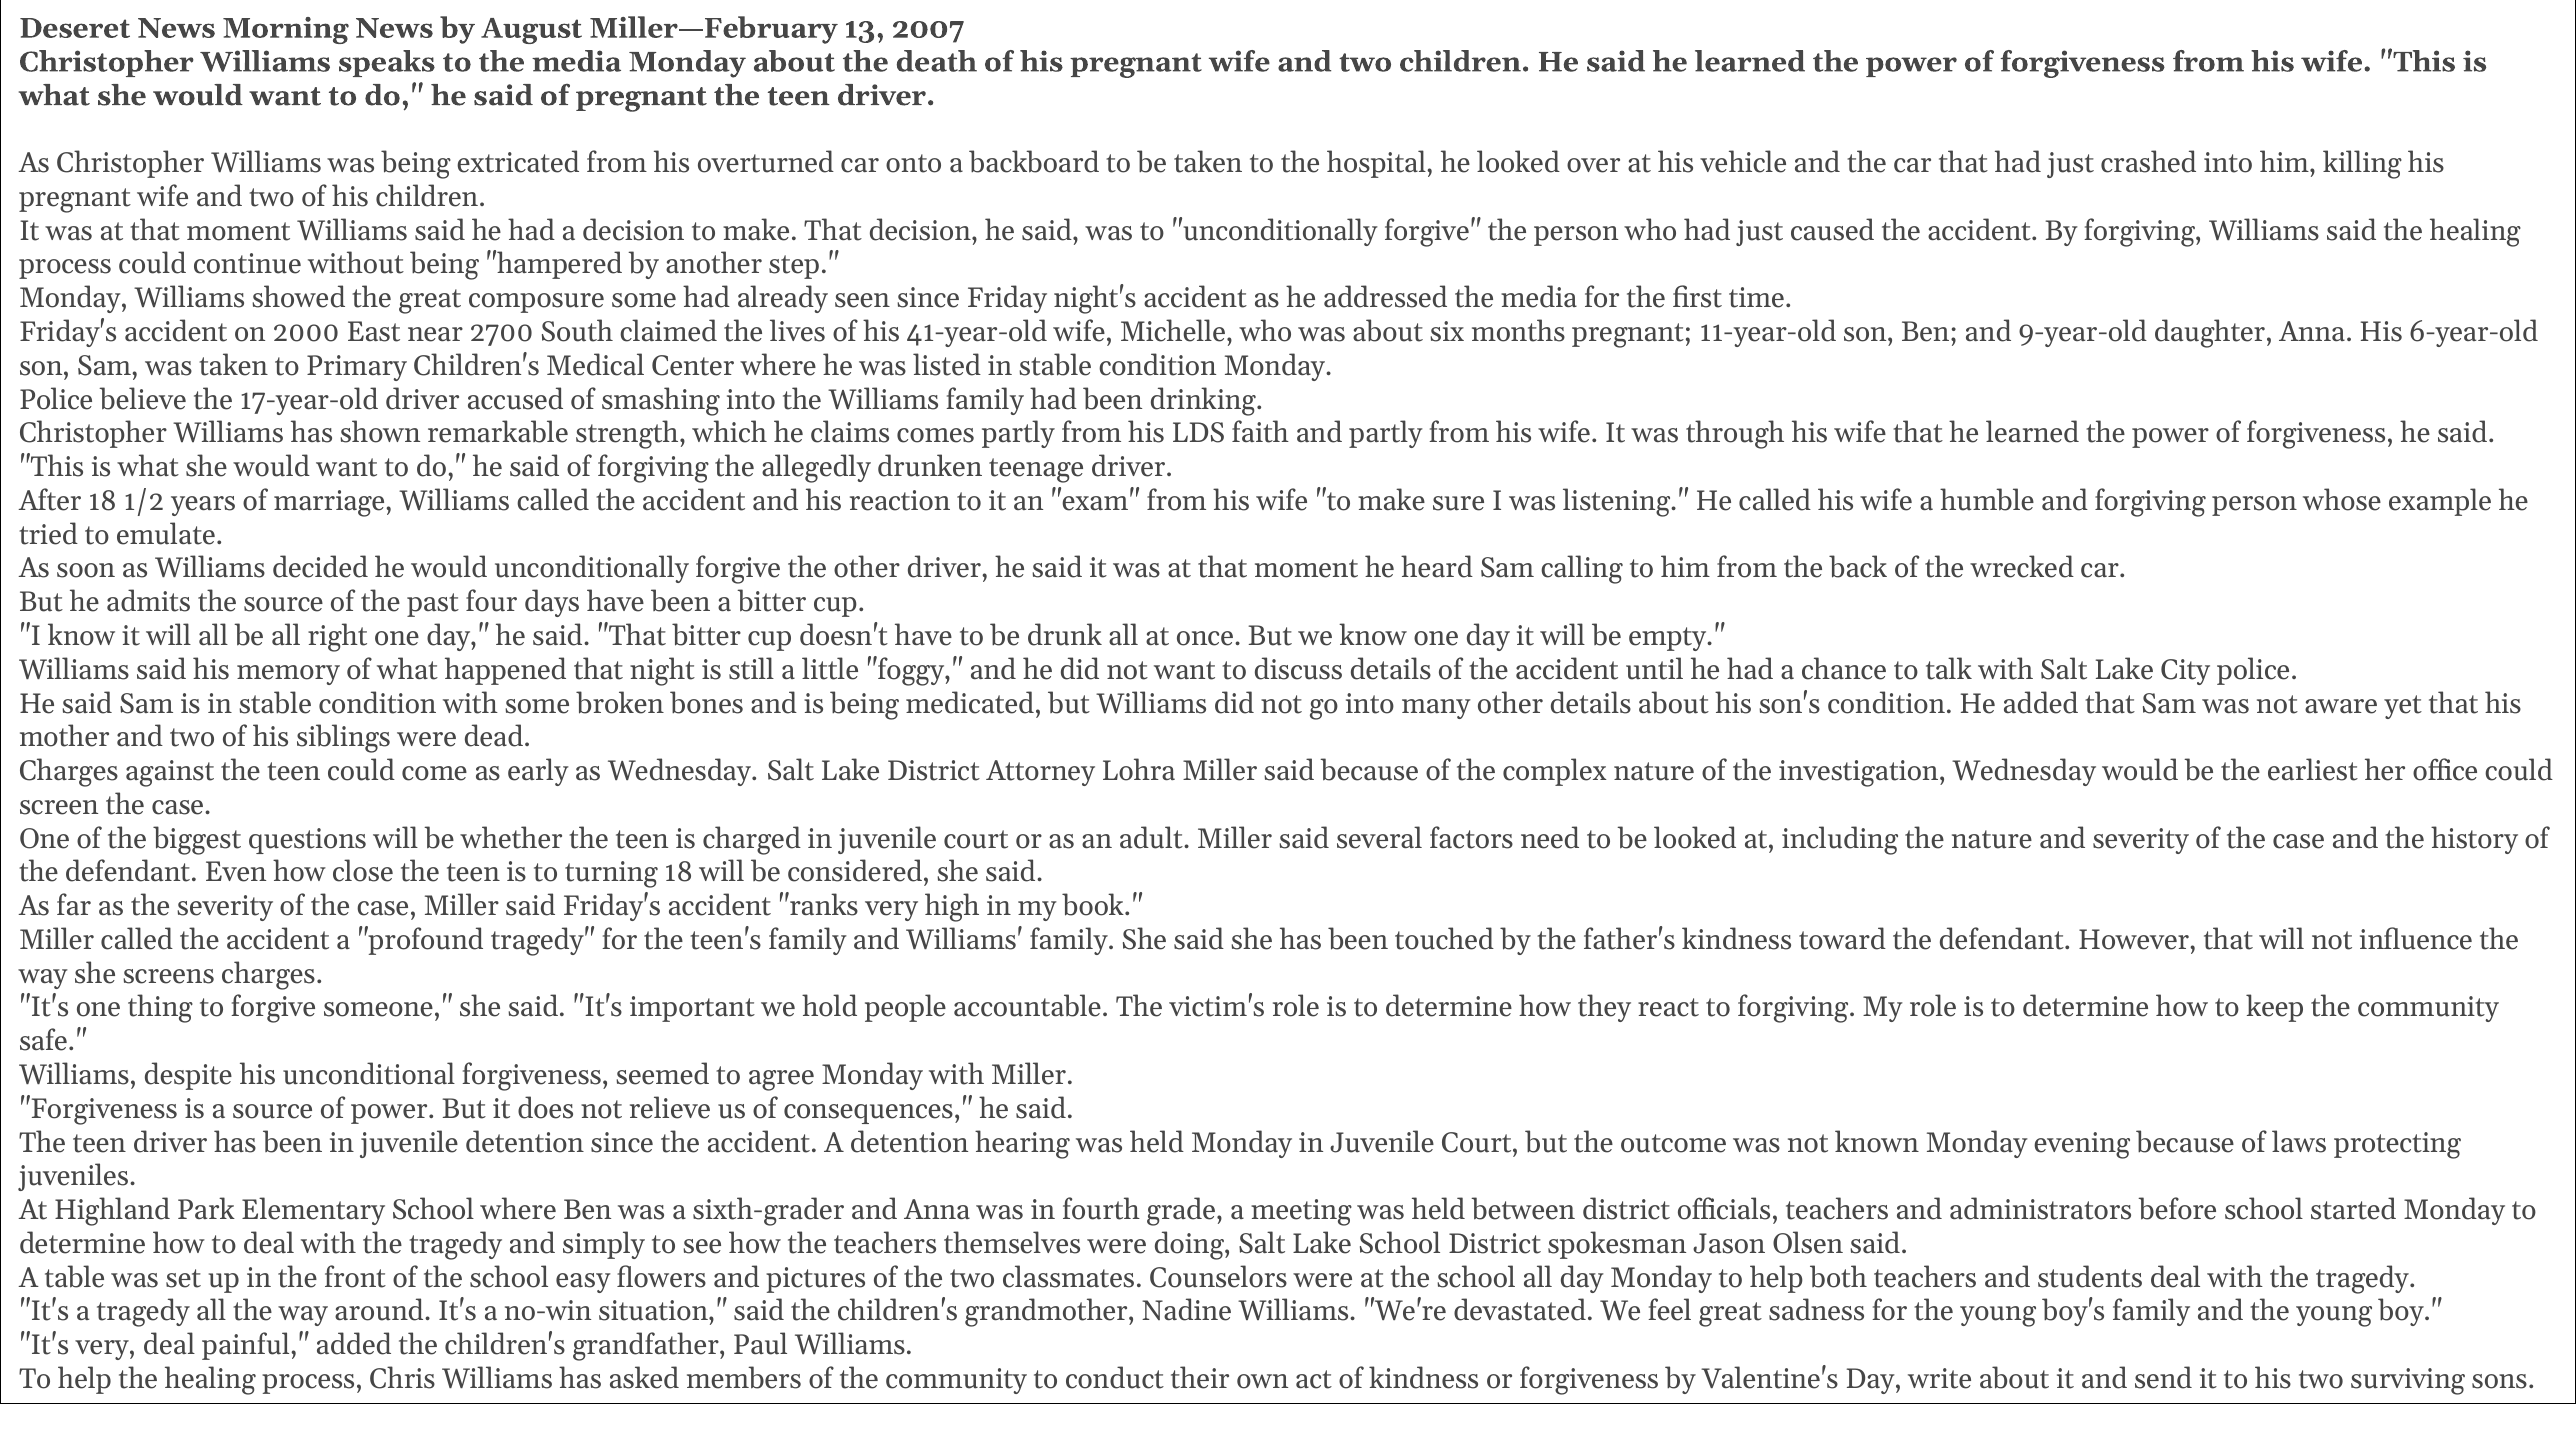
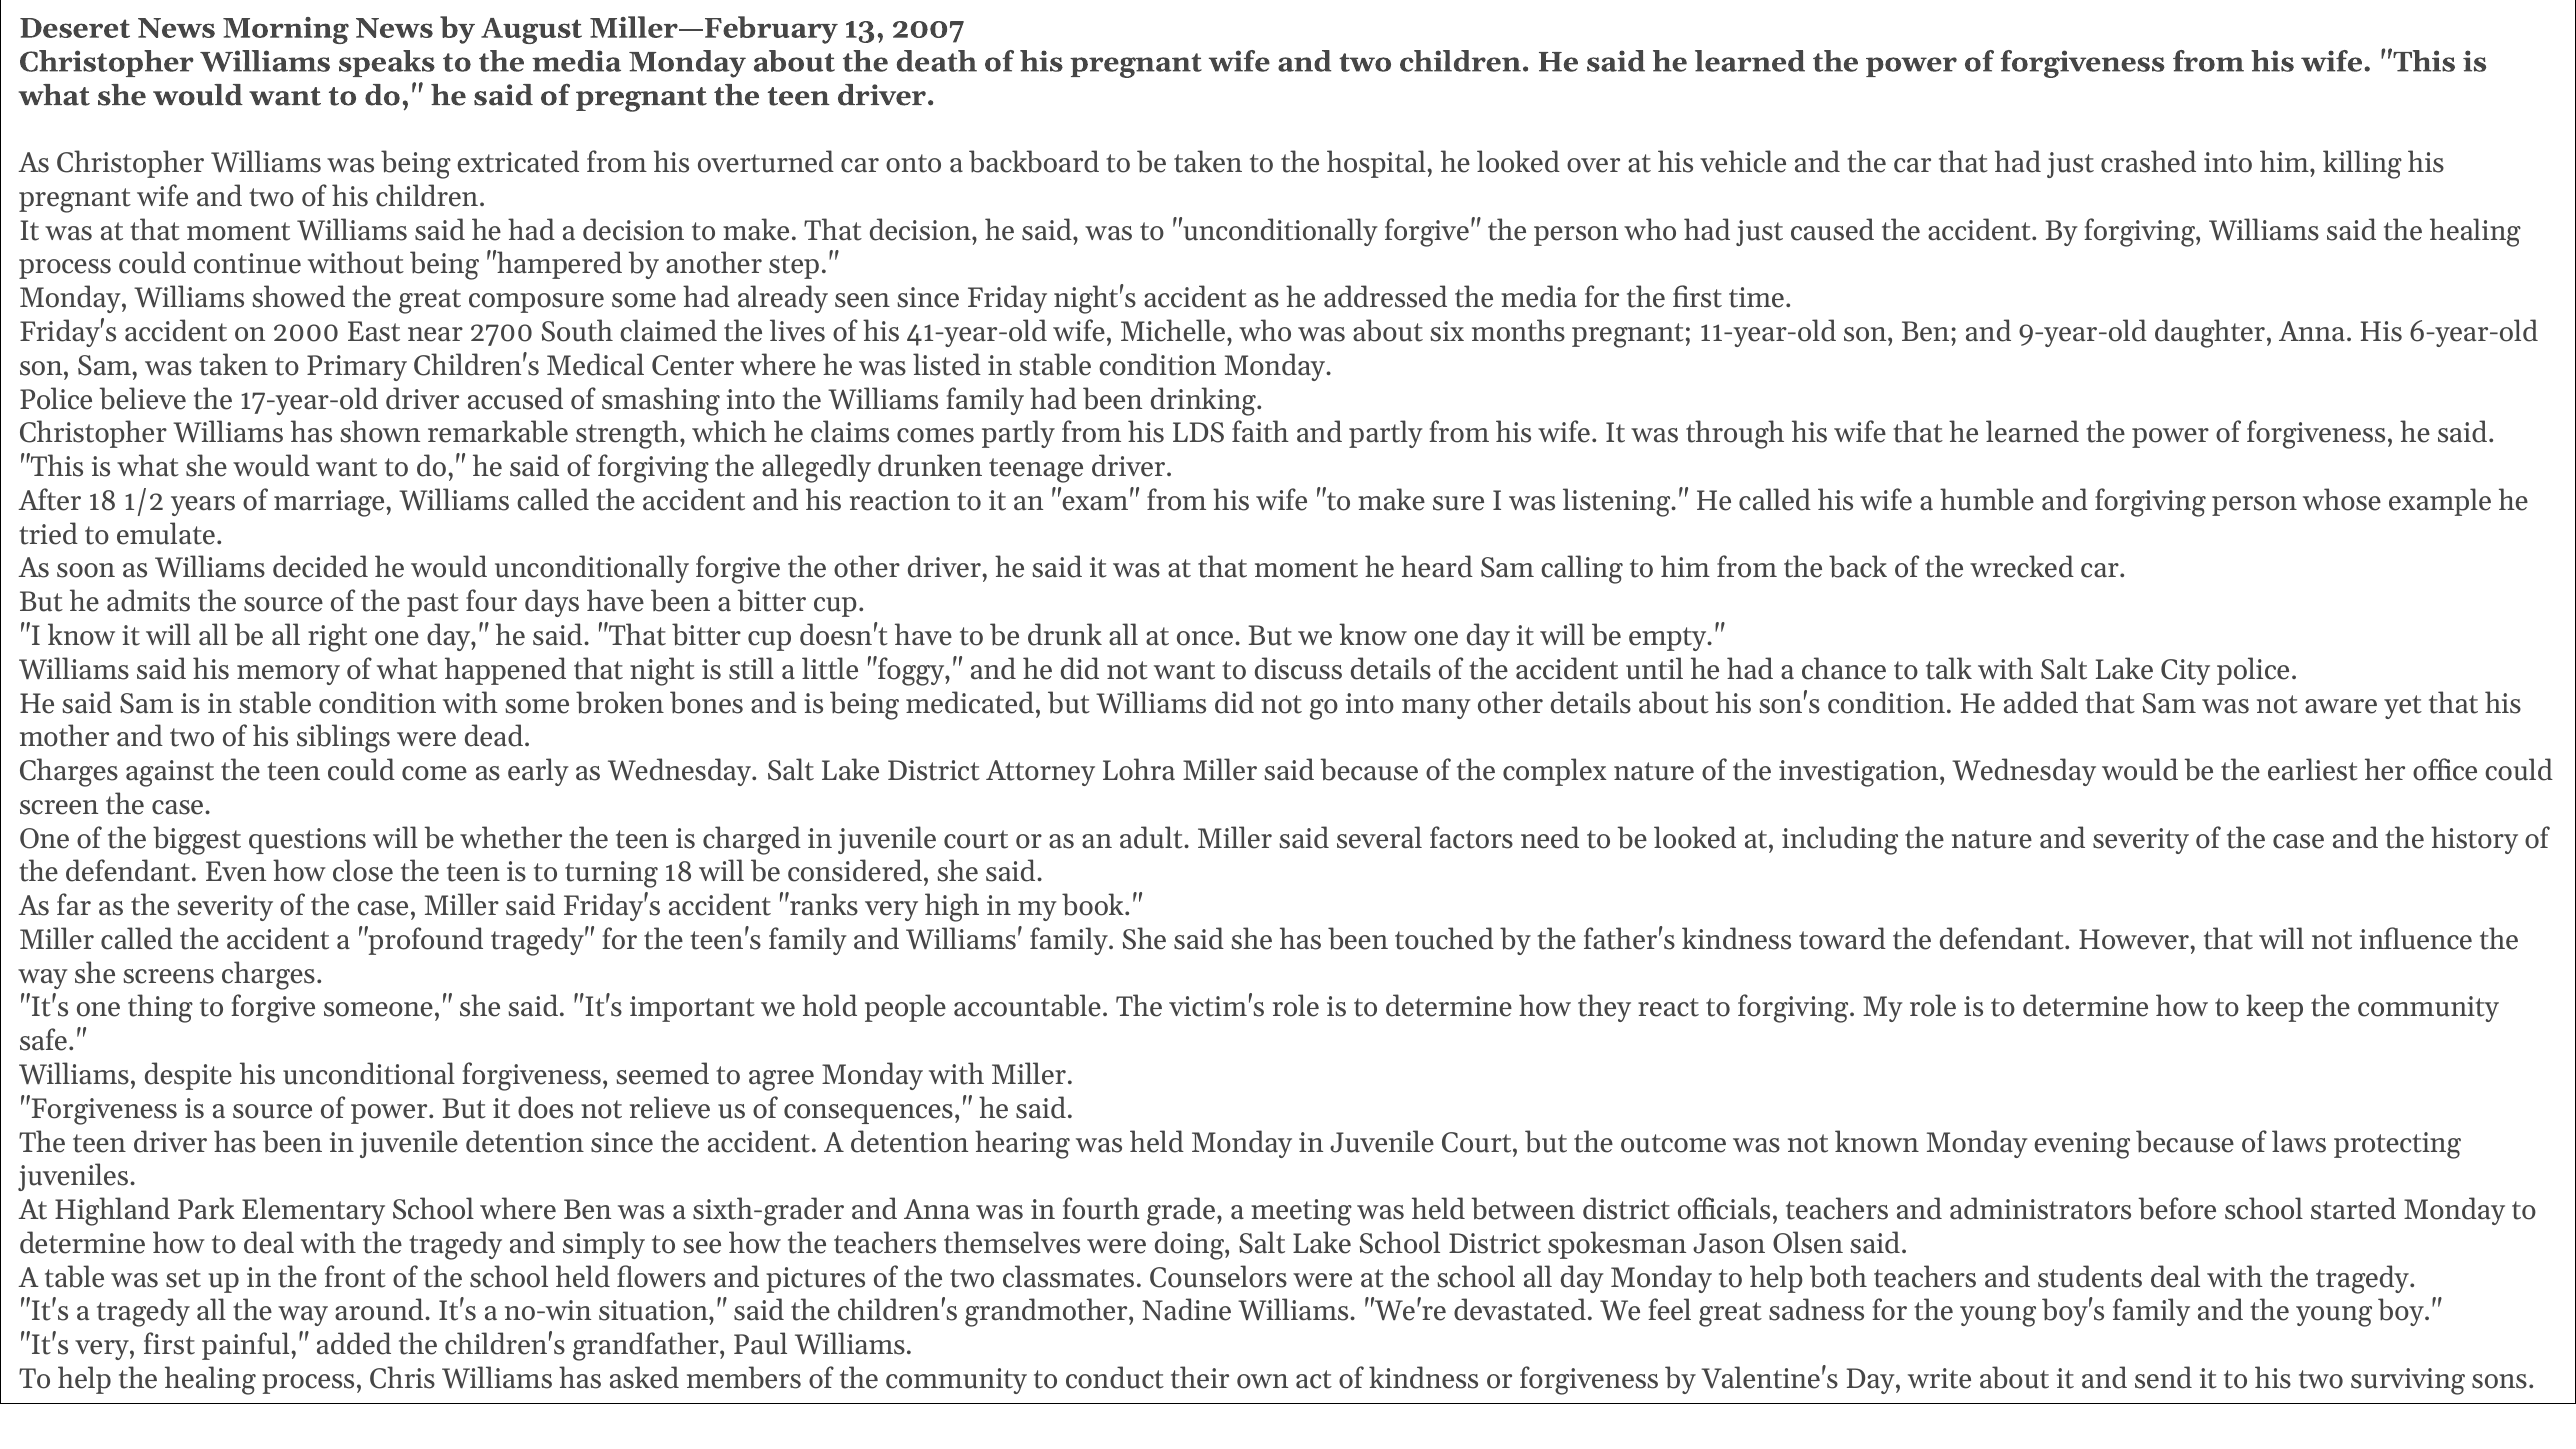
school easy: easy -> held
very deal: deal -> first
